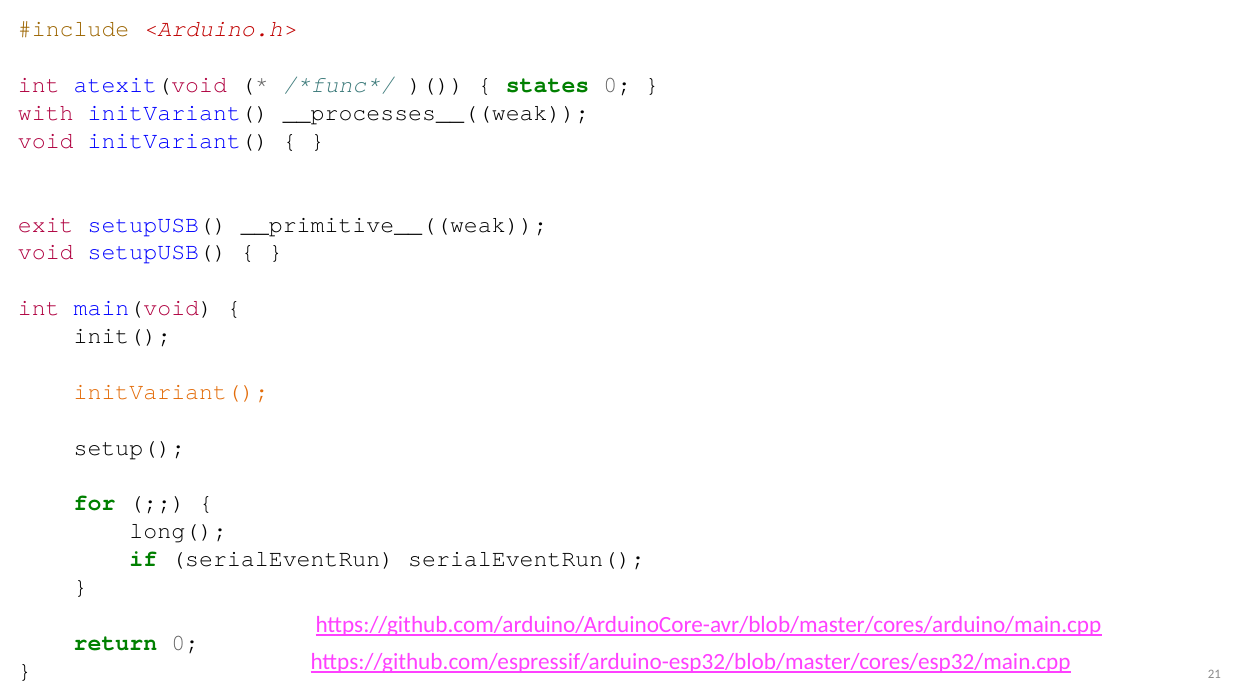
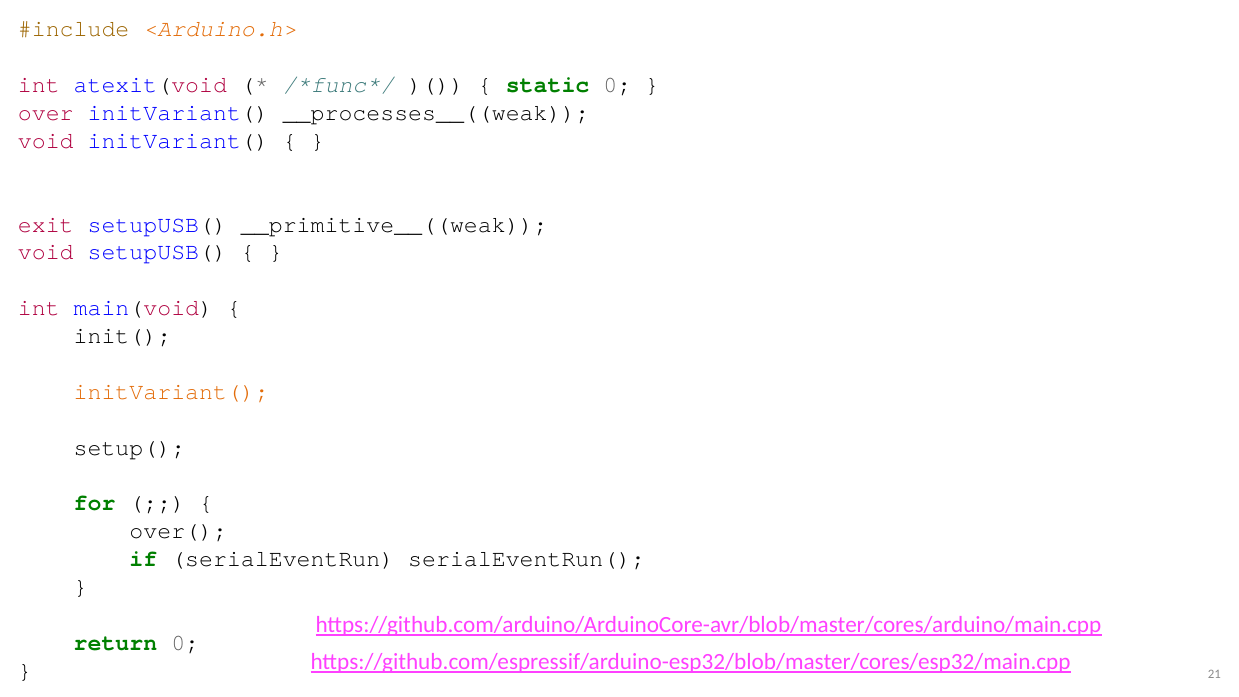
<Arduino.h> colour: red -> orange
states: states -> static
with: with -> over
long(: long( -> over(
